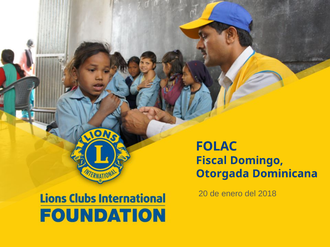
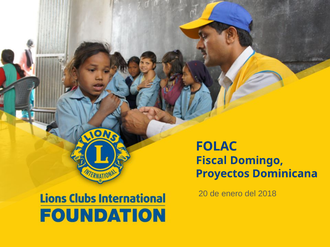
Otorgada: Otorgada -> Proyectos
